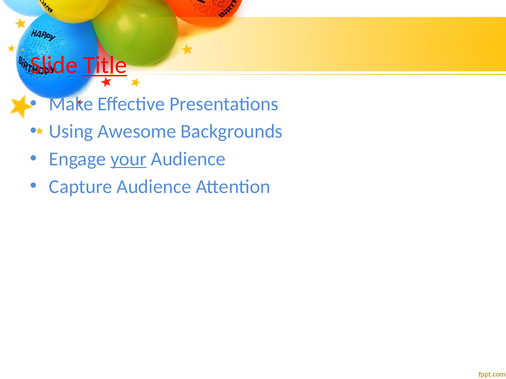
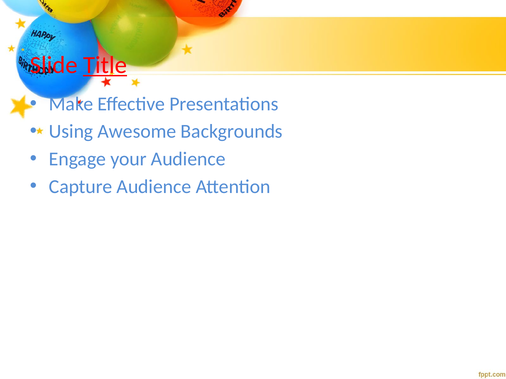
your underline: present -> none
